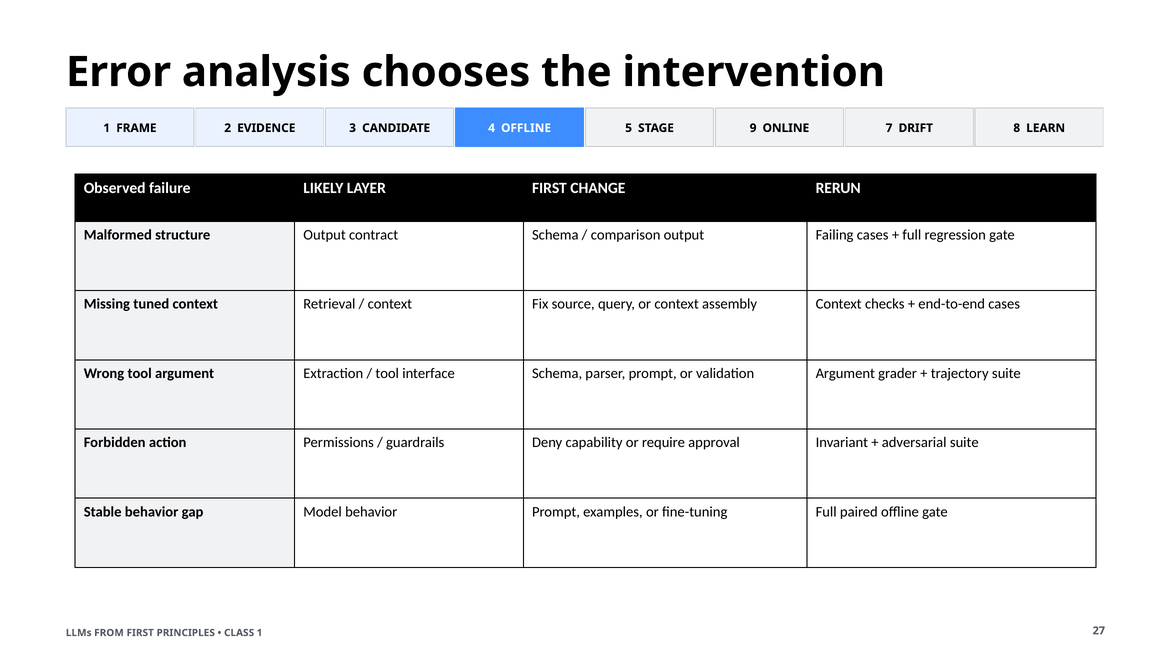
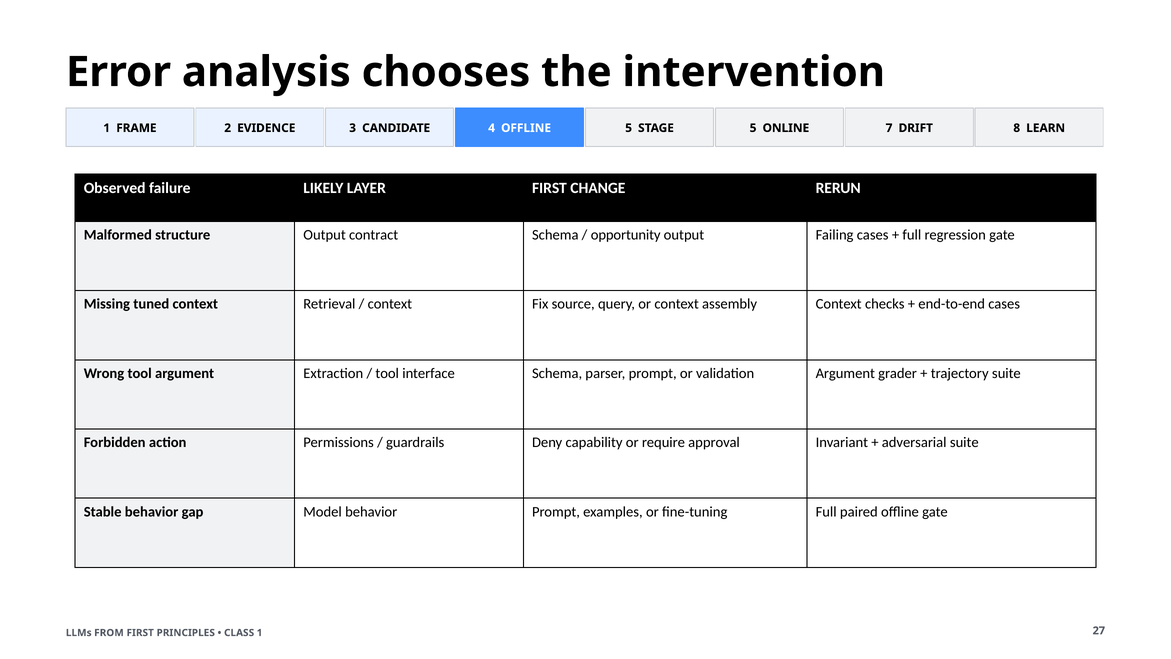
STAGE 9: 9 -> 5
comparison: comparison -> opportunity
